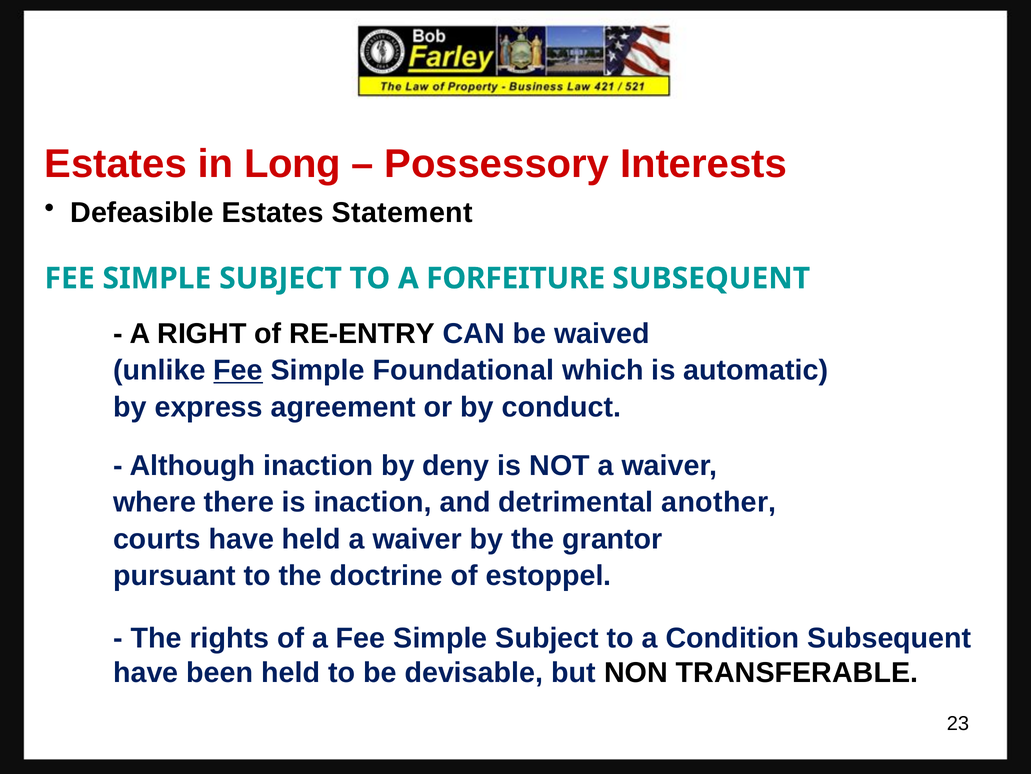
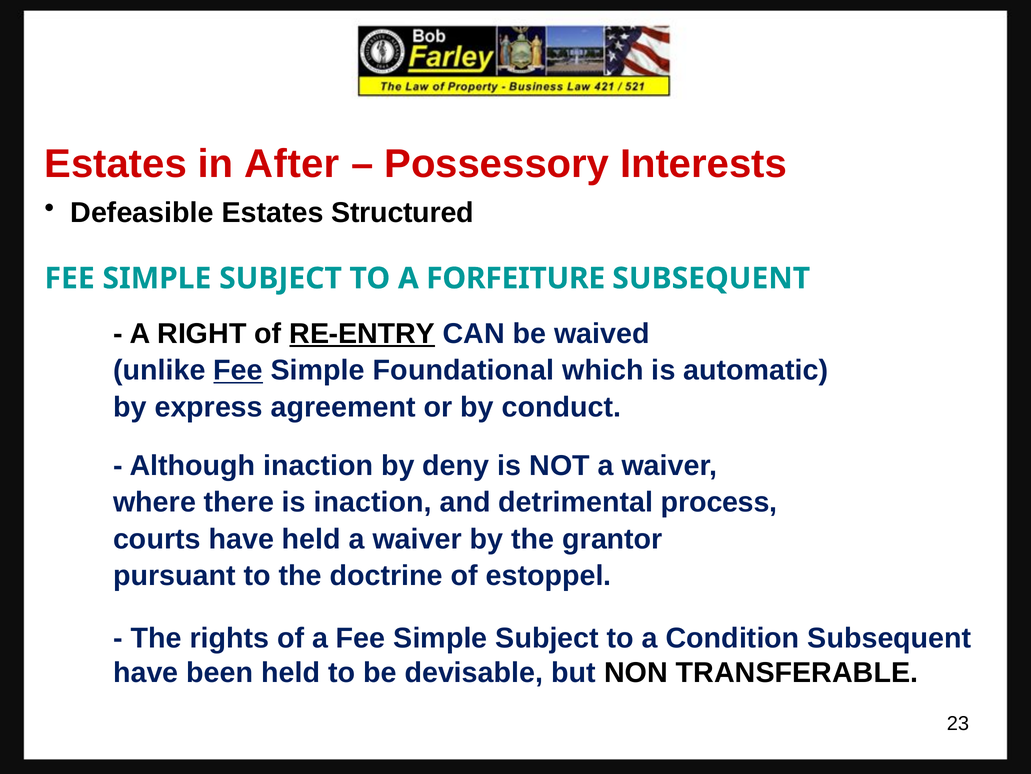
Long: Long -> After
Statement: Statement -> Structured
RE-ENTRY underline: none -> present
another: another -> process
